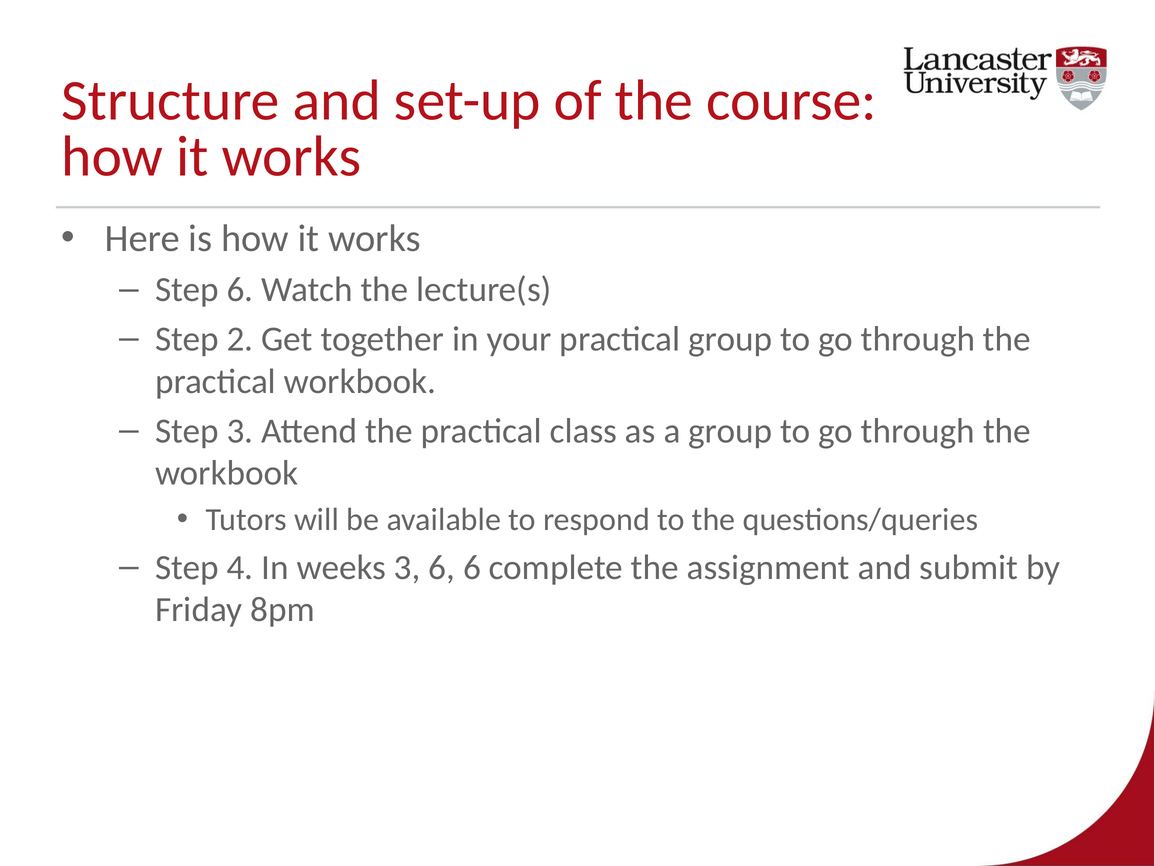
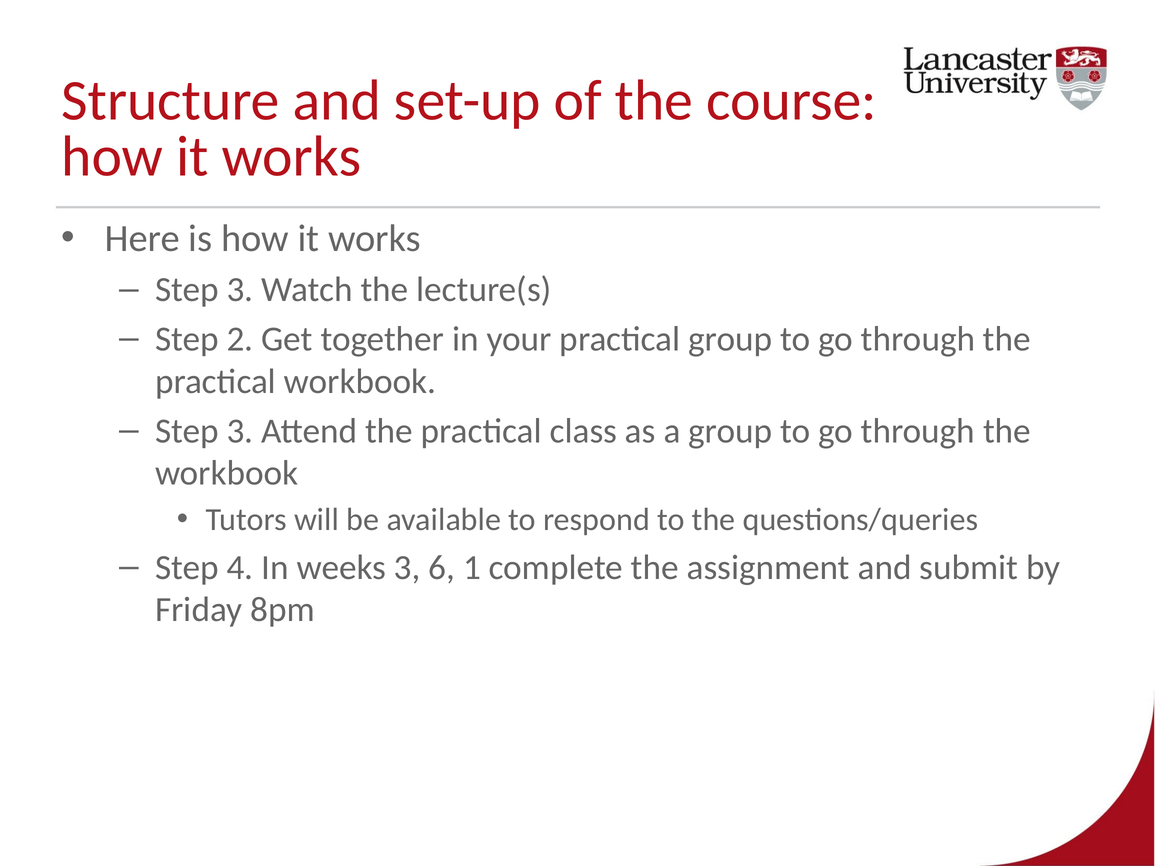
6 at (240, 290): 6 -> 3
6 6: 6 -> 1
